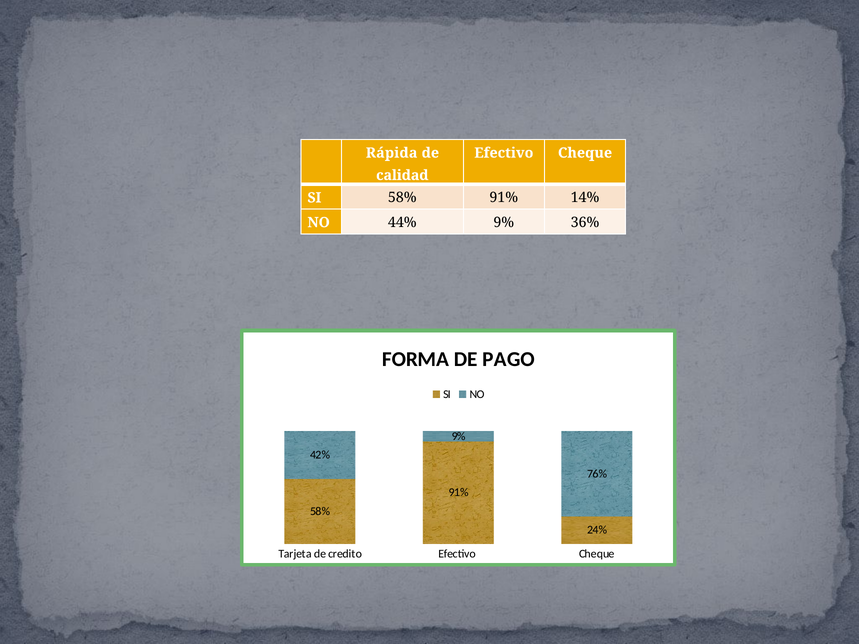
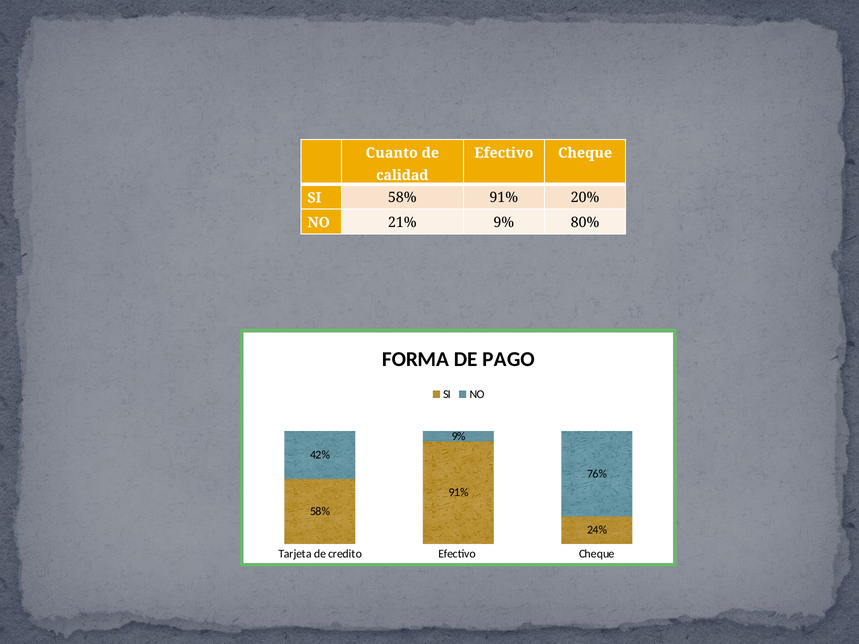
Rápida: Rápida -> Cuanto
14%: 14% -> 20%
44%: 44% -> 21%
36%: 36% -> 80%
